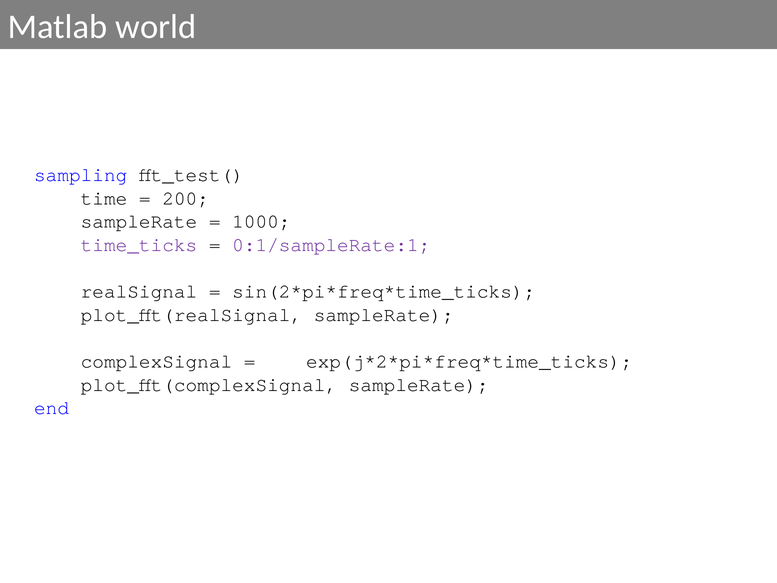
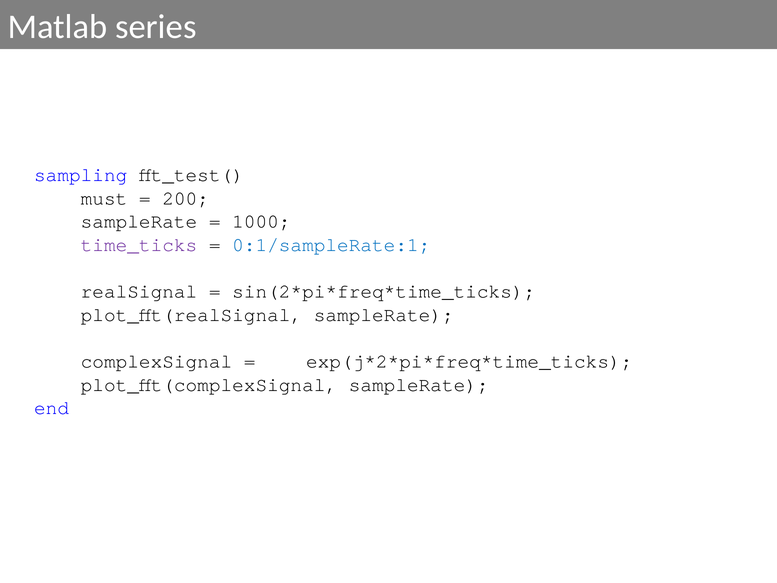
world: world -> series
time: time -> must
0:1/sampleRate:1 colour: purple -> blue
